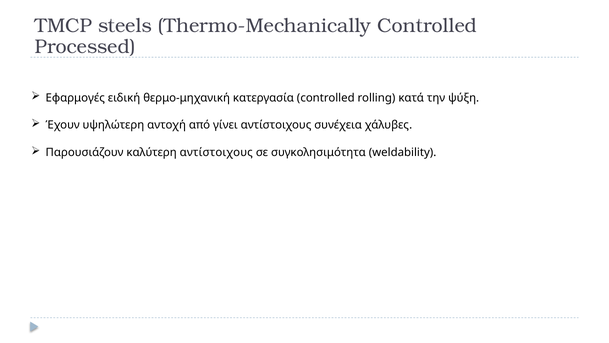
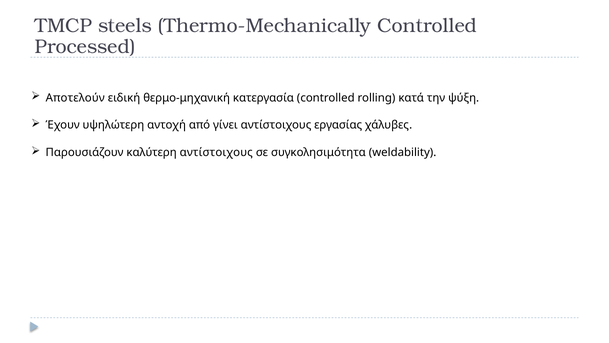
Εφαρμογές: Εφαρμογές -> Αποτελούν
συνέχεια: συνέχεια -> εργασίας
